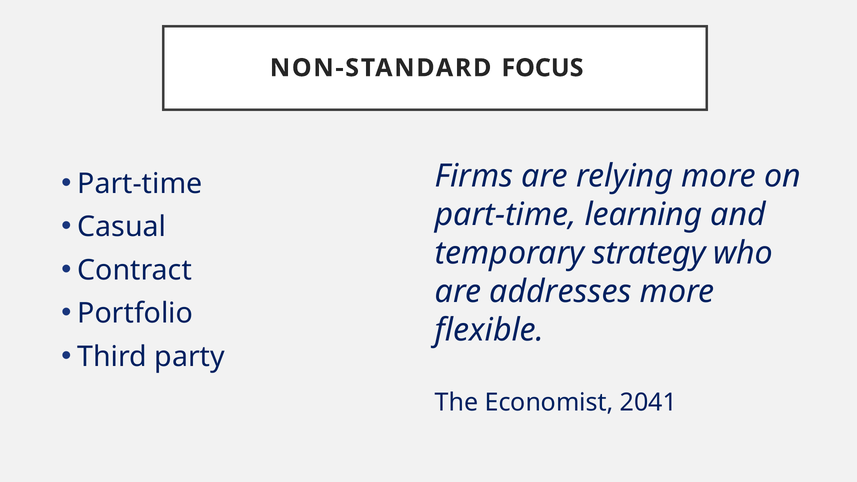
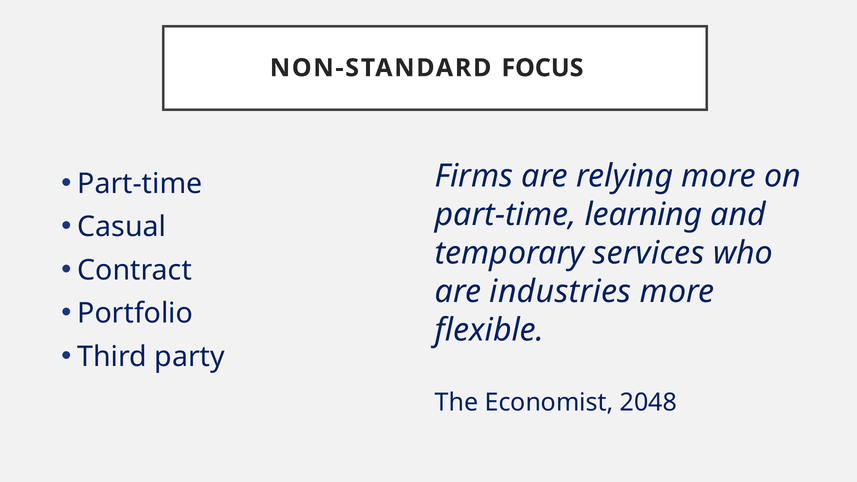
strategy: strategy -> services
addresses: addresses -> industries
2041: 2041 -> 2048
